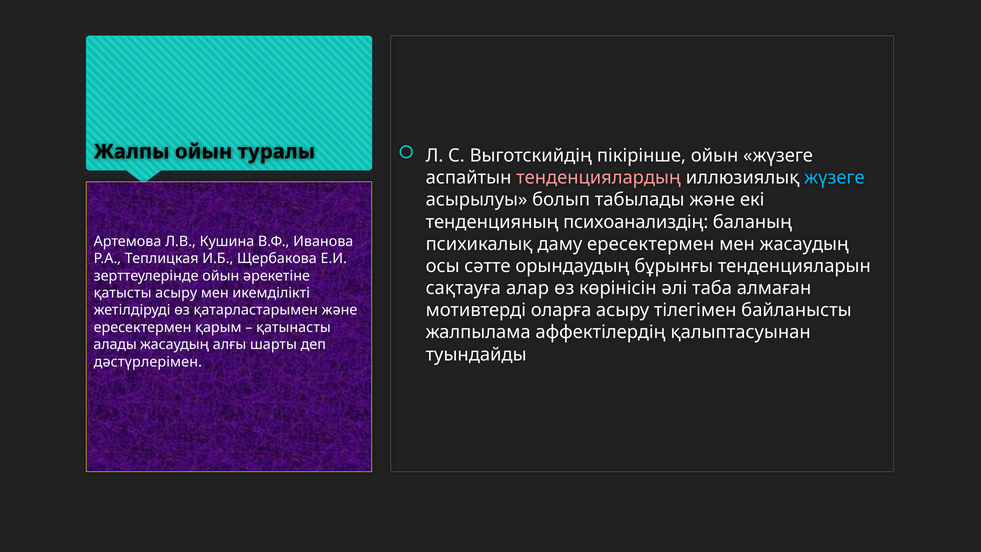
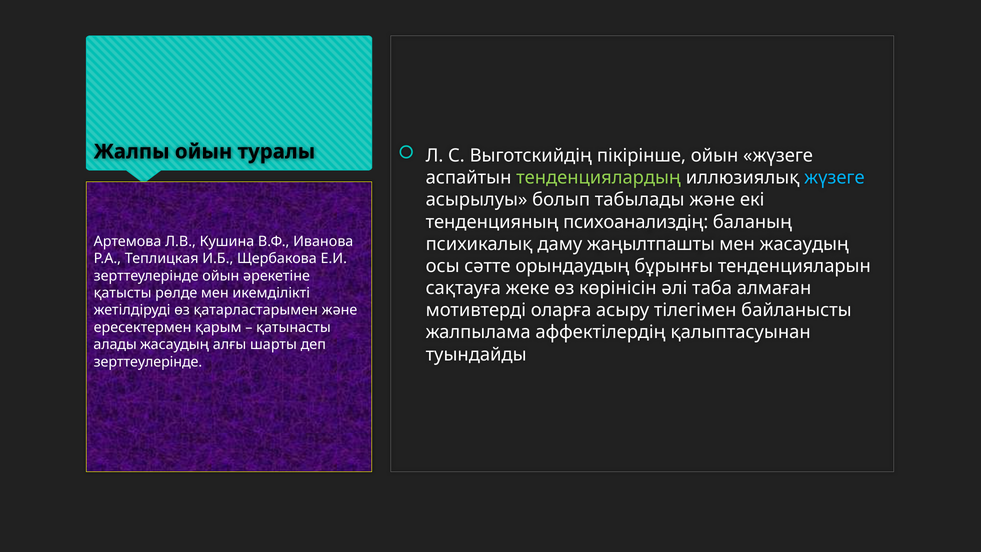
тенденциялардың colour: pink -> light green
даму ересектермен: ересектермен -> жаңылтпашты
алар: алар -> жеке
қатысты асыру: асыру -> рөлде
дәстүрлерімен at (148, 362): дәстүрлерімен -> зерттеулерінде
